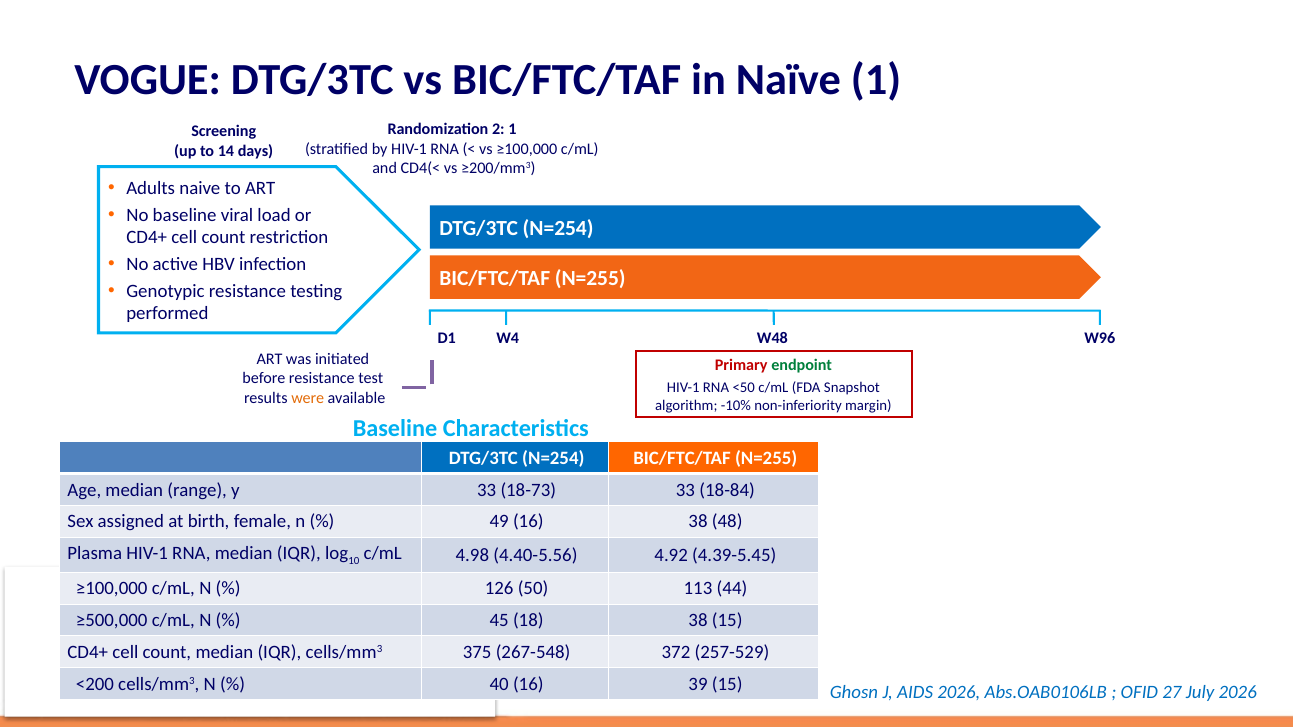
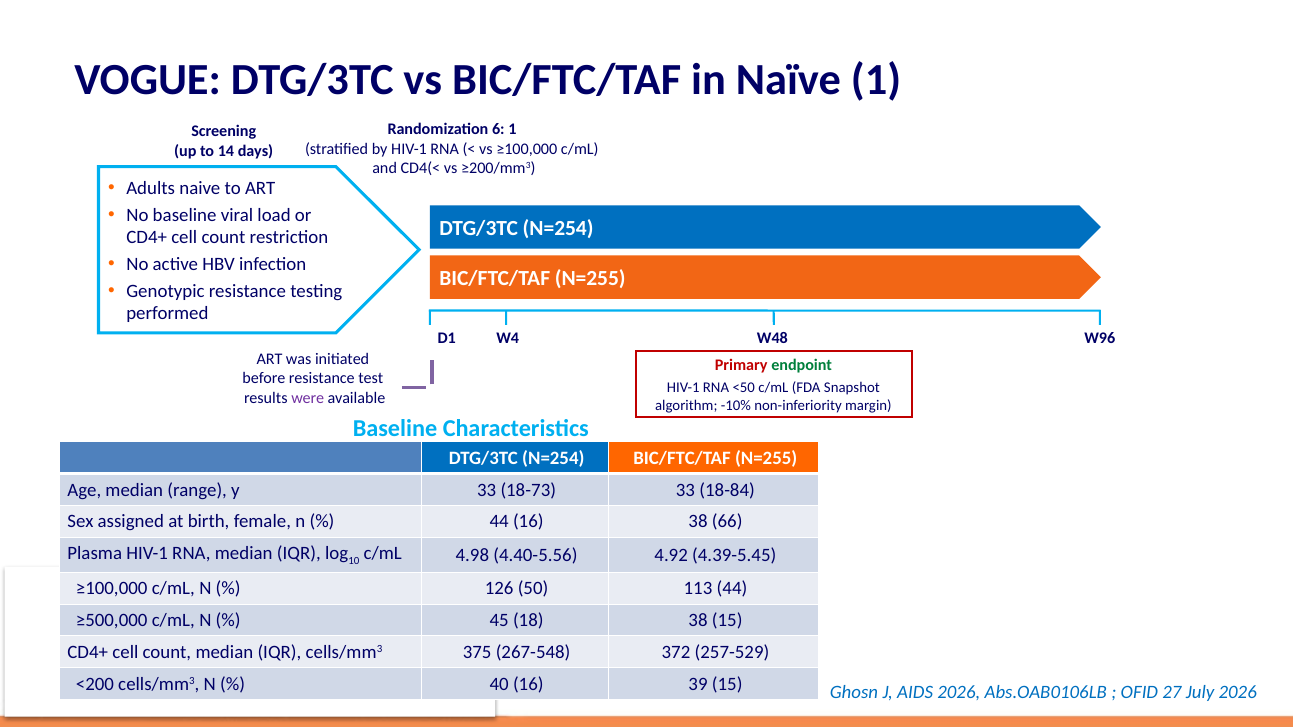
2: 2 -> 6
were colour: orange -> purple
49 at (499, 522): 49 -> 44
48: 48 -> 66
